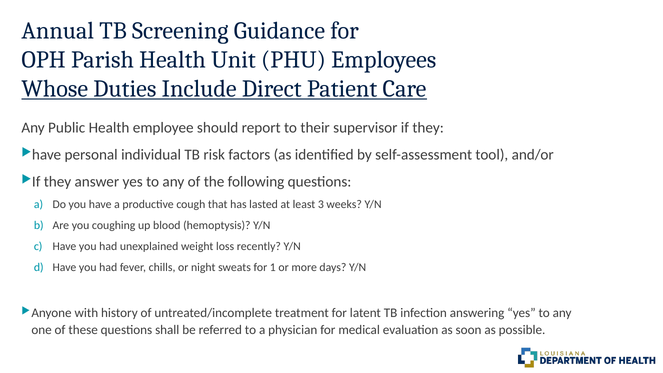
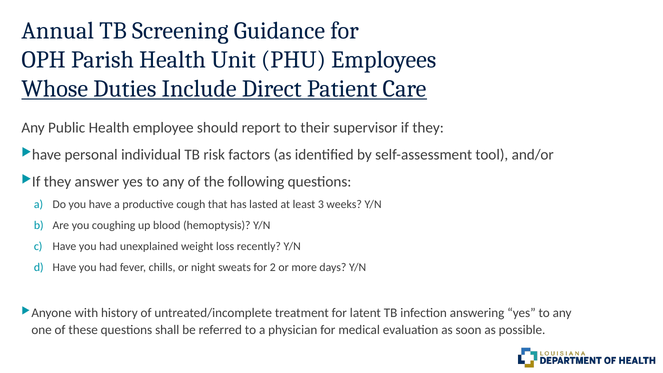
1: 1 -> 2
